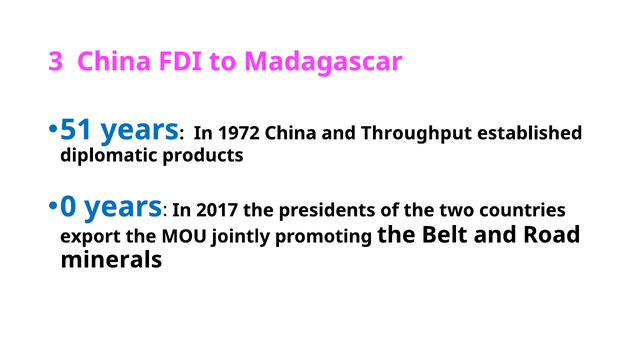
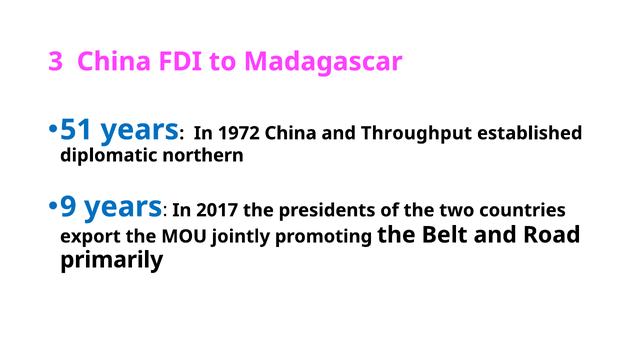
products: products -> northern
0: 0 -> 9
minerals: minerals -> primarily
